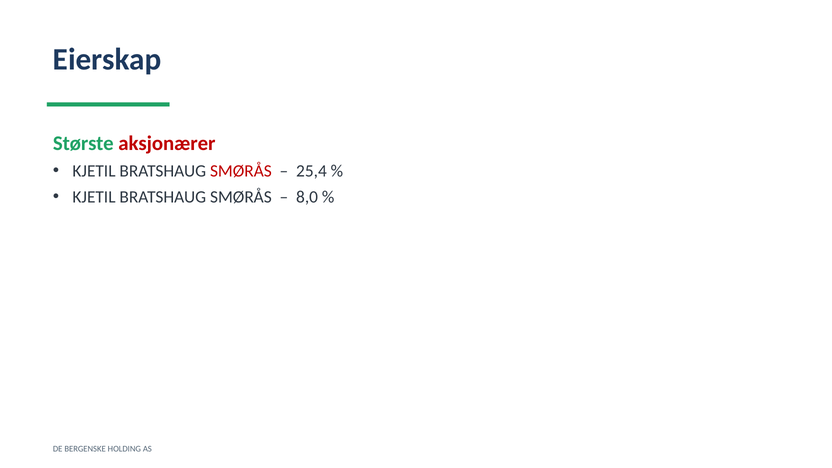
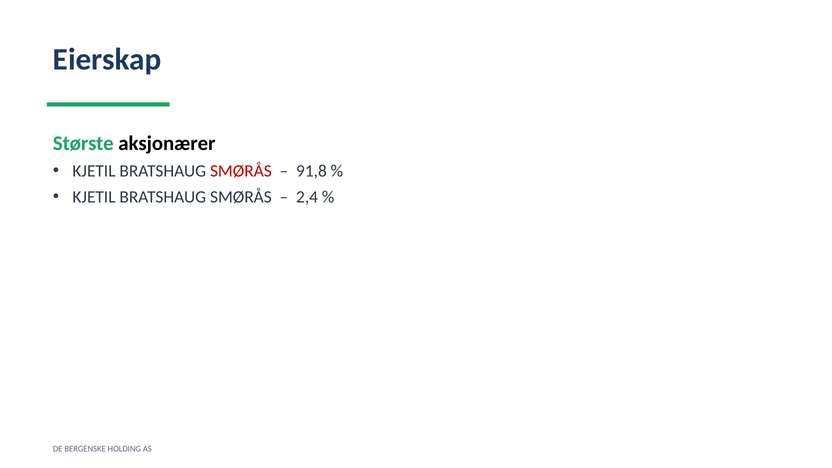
aksjonærer colour: red -> black
25,4: 25,4 -> 91,8
8,0: 8,0 -> 2,4
